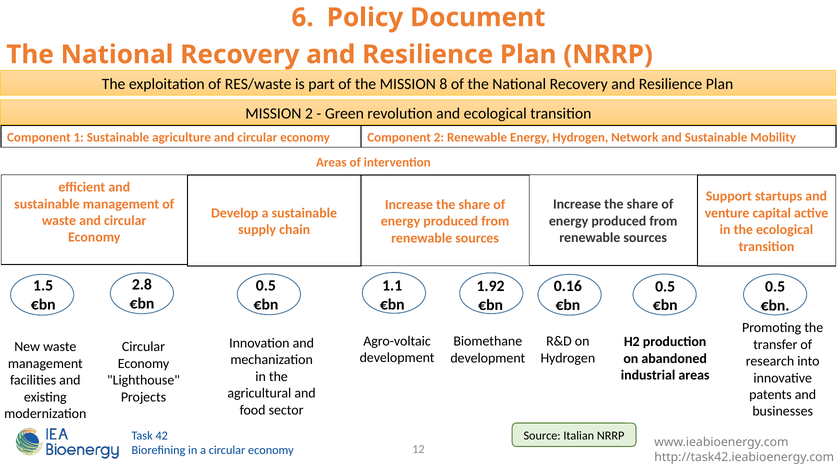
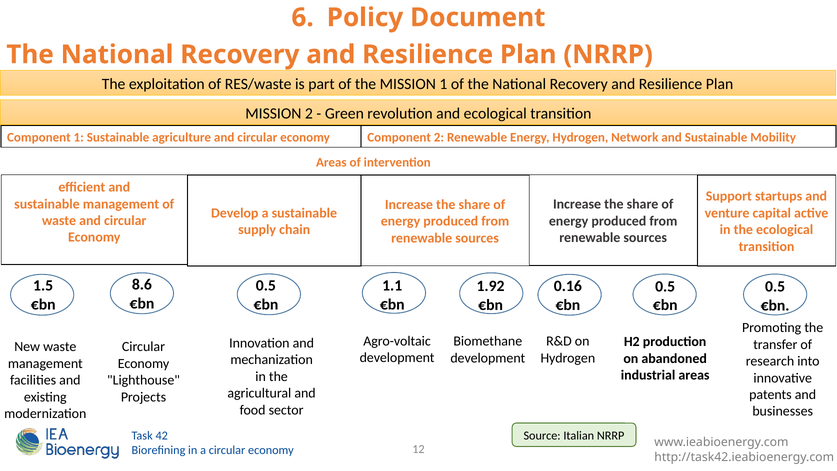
MISSION 8: 8 -> 1
2.8: 2.8 -> 8.6
